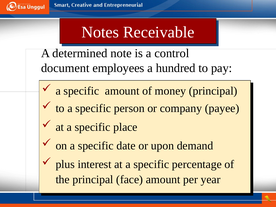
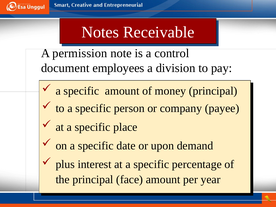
determined: determined -> permission
hundred: hundred -> division
